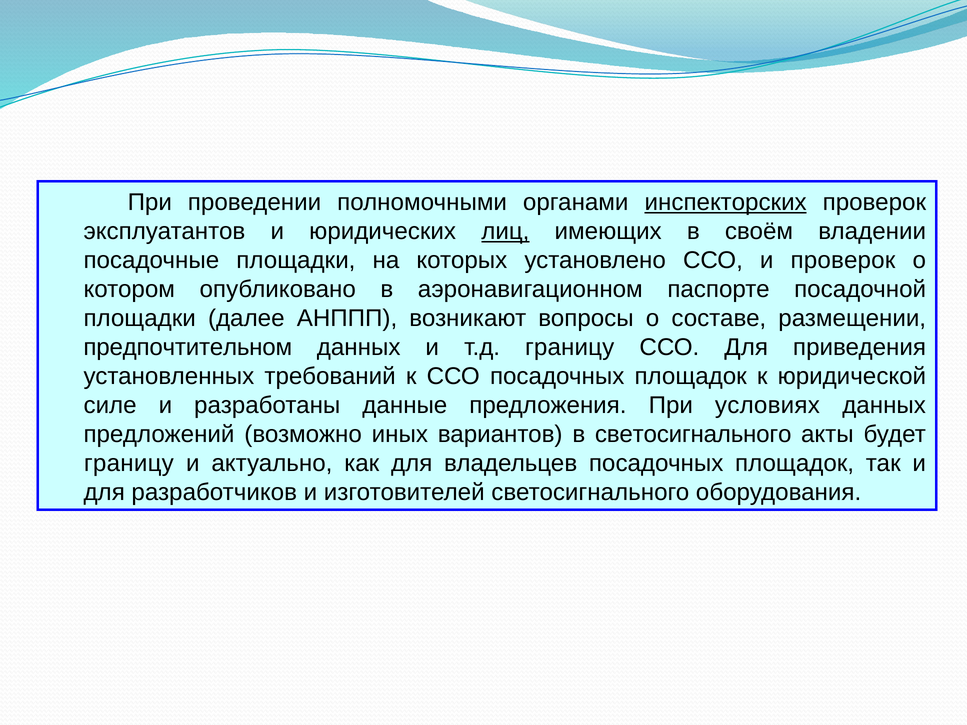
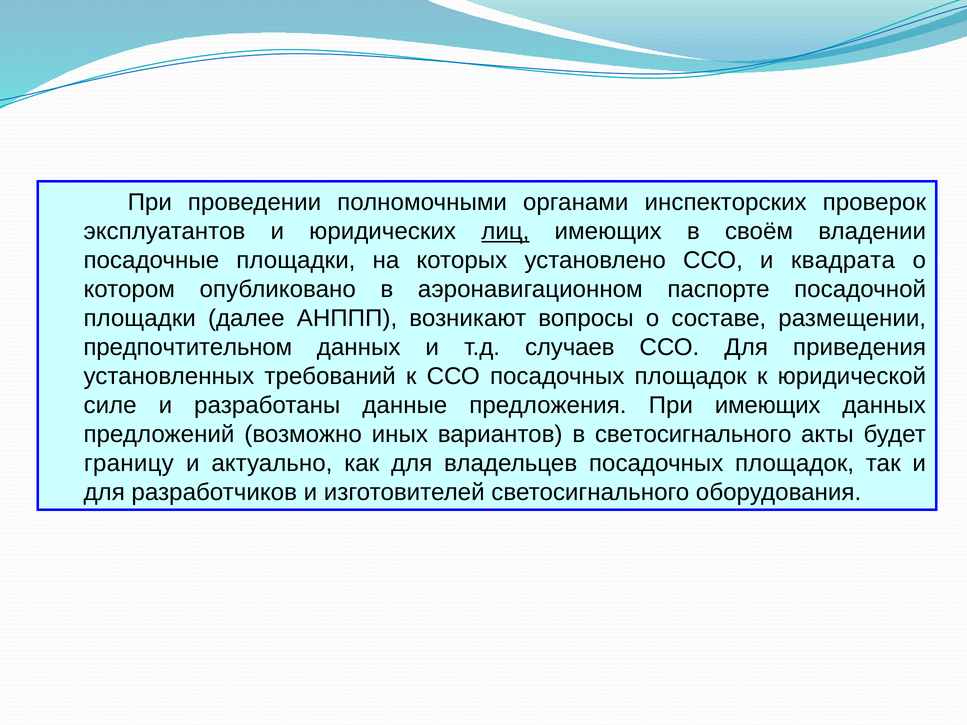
инспекторских underline: present -> none
и проверок: проверок -> квадрата
т.д границу: границу -> случаев
При условиях: условиях -> имеющих
